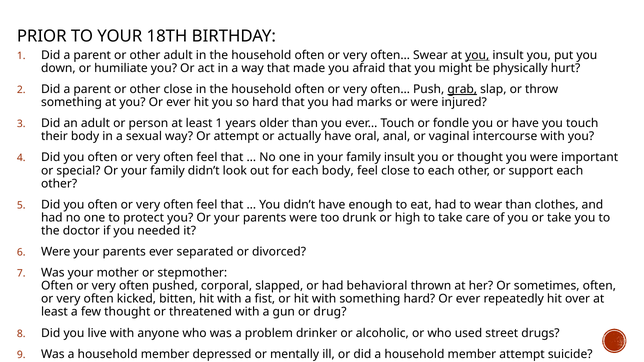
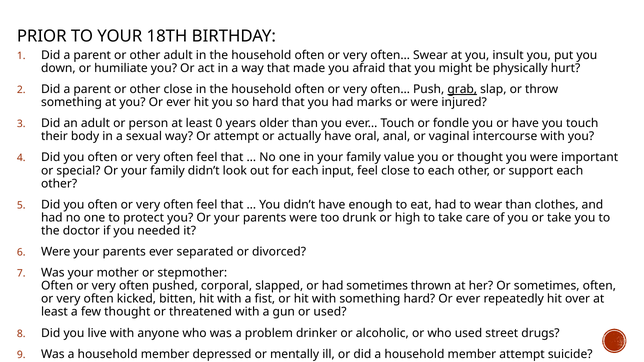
you at (477, 55) underline: present -> none
least 1: 1 -> 0
family insult: insult -> value
each body: body -> input
had behavioral: behavioral -> sometimes
or drug: drug -> used
